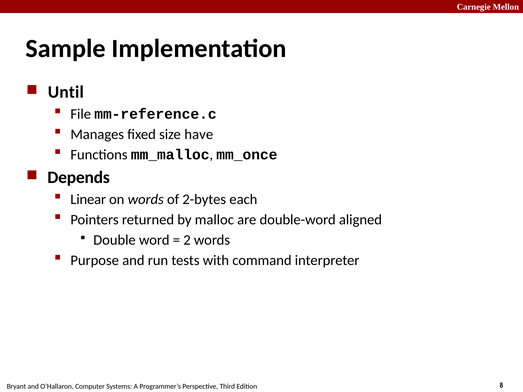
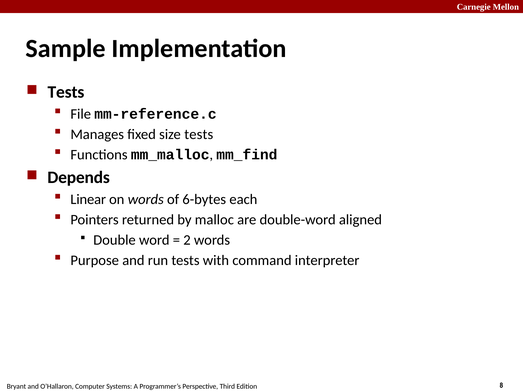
Until at (66, 92): Until -> Tests
size have: have -> tests
mm_once: mm_once -> mm_find
2-bytes: 2-bytes -> 6-bytes
